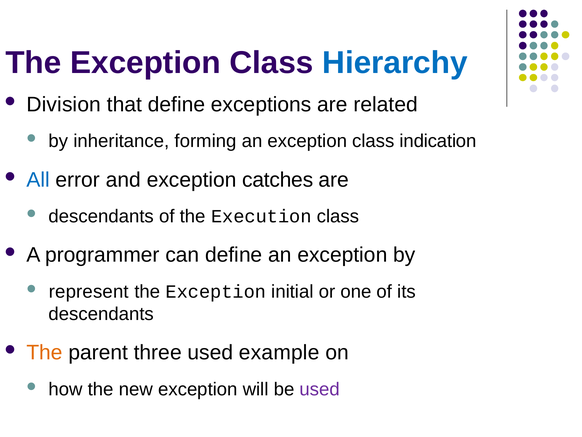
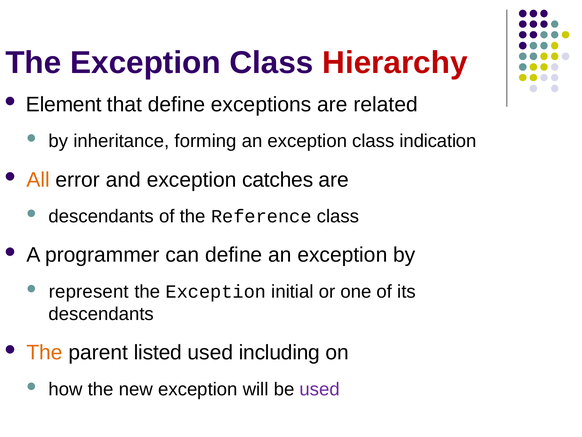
Hierarchy colour: blue -> red
Division: Division -> Element
All colour: blue -> orange
Execution: Execution -> Reference
three: three -> listed
example: example -> including
